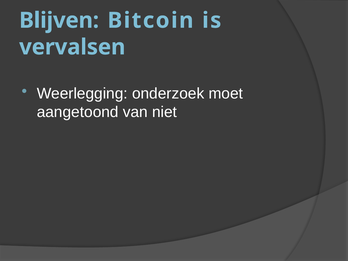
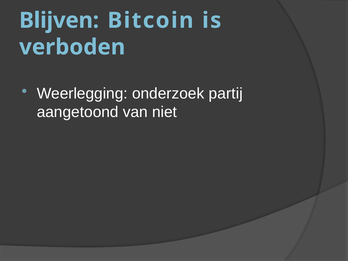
vervalsen: vervalsen -> verboden
moet: moet -> partij
